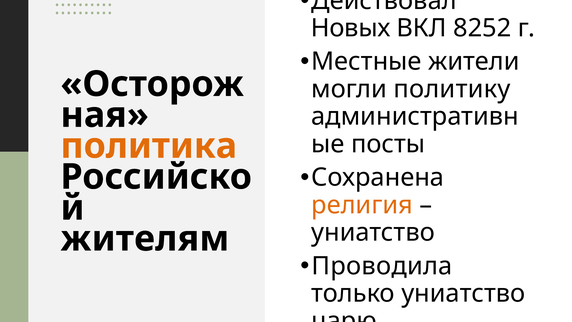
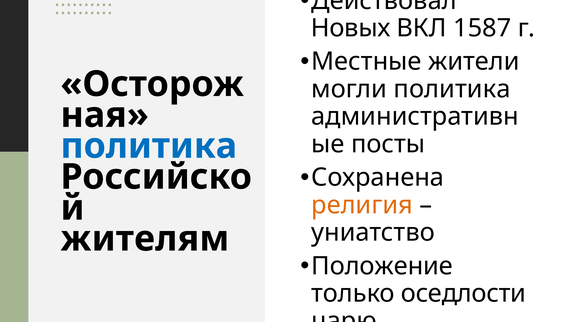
8252: 8252 -> 1587
могли политику: политику -> политика
политика at (149, 146) colour: orange -> blue
Проводила: Проводила -> Положение
только униатство: униатство -> оседлости
